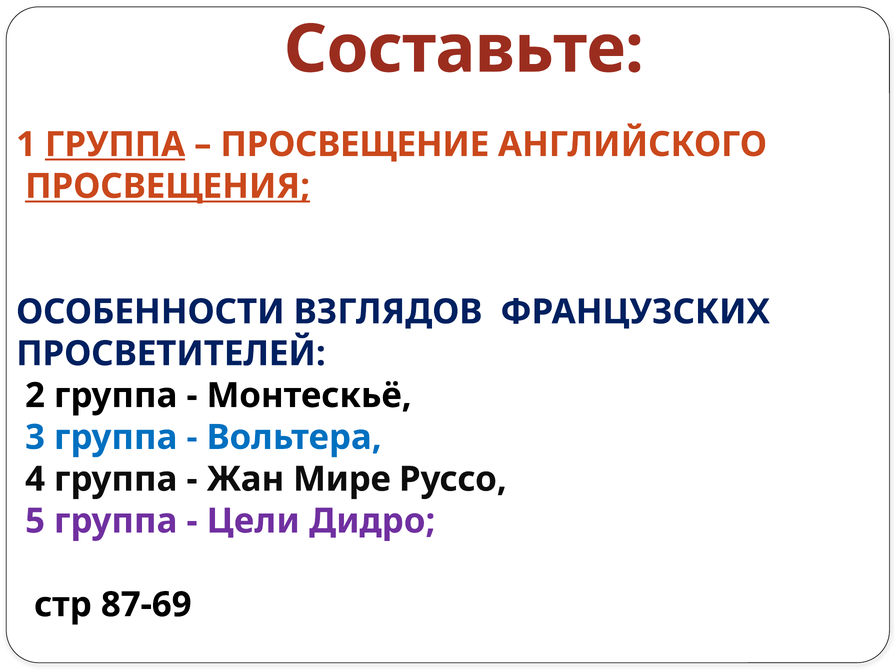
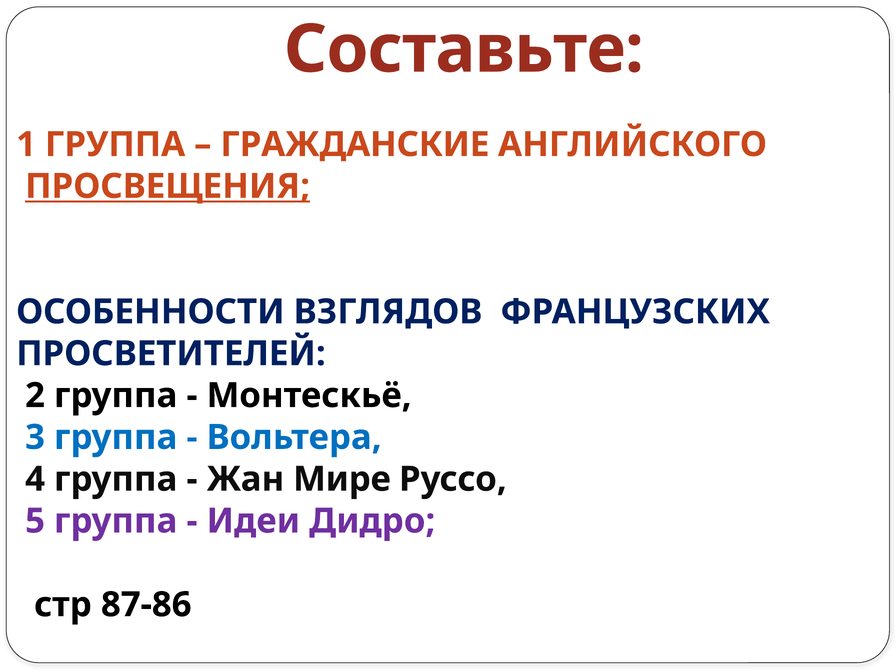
ГРУППА at (115, 145) underline: present -> none
ПРОСВЕЩЕНИЕ: ПРОСВЕЩЕНИЕ -> ГРАЖДАНСКИЕ
Цели: Цели -> Идеи
87-69: 87-69 -> 87-86
